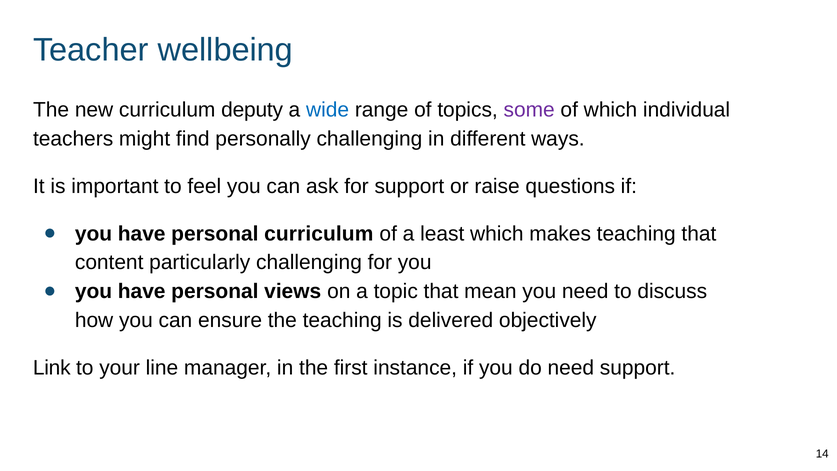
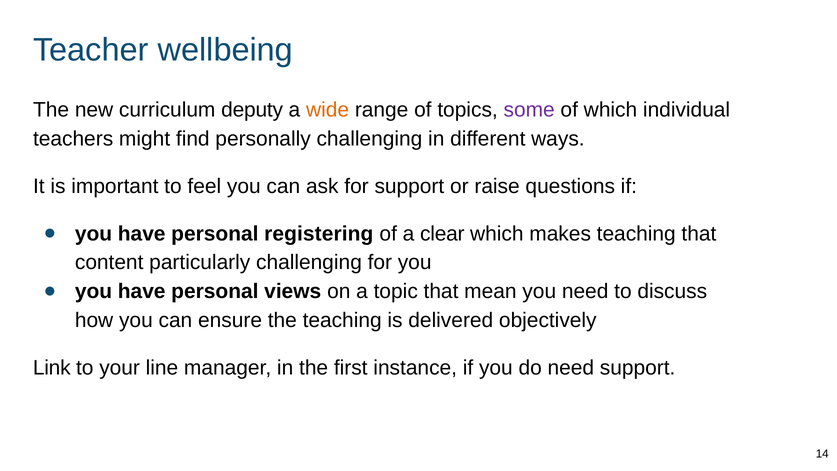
wide colour: blue -> orange
personal curriculum: curriculum -> registering
least: least -> clear
